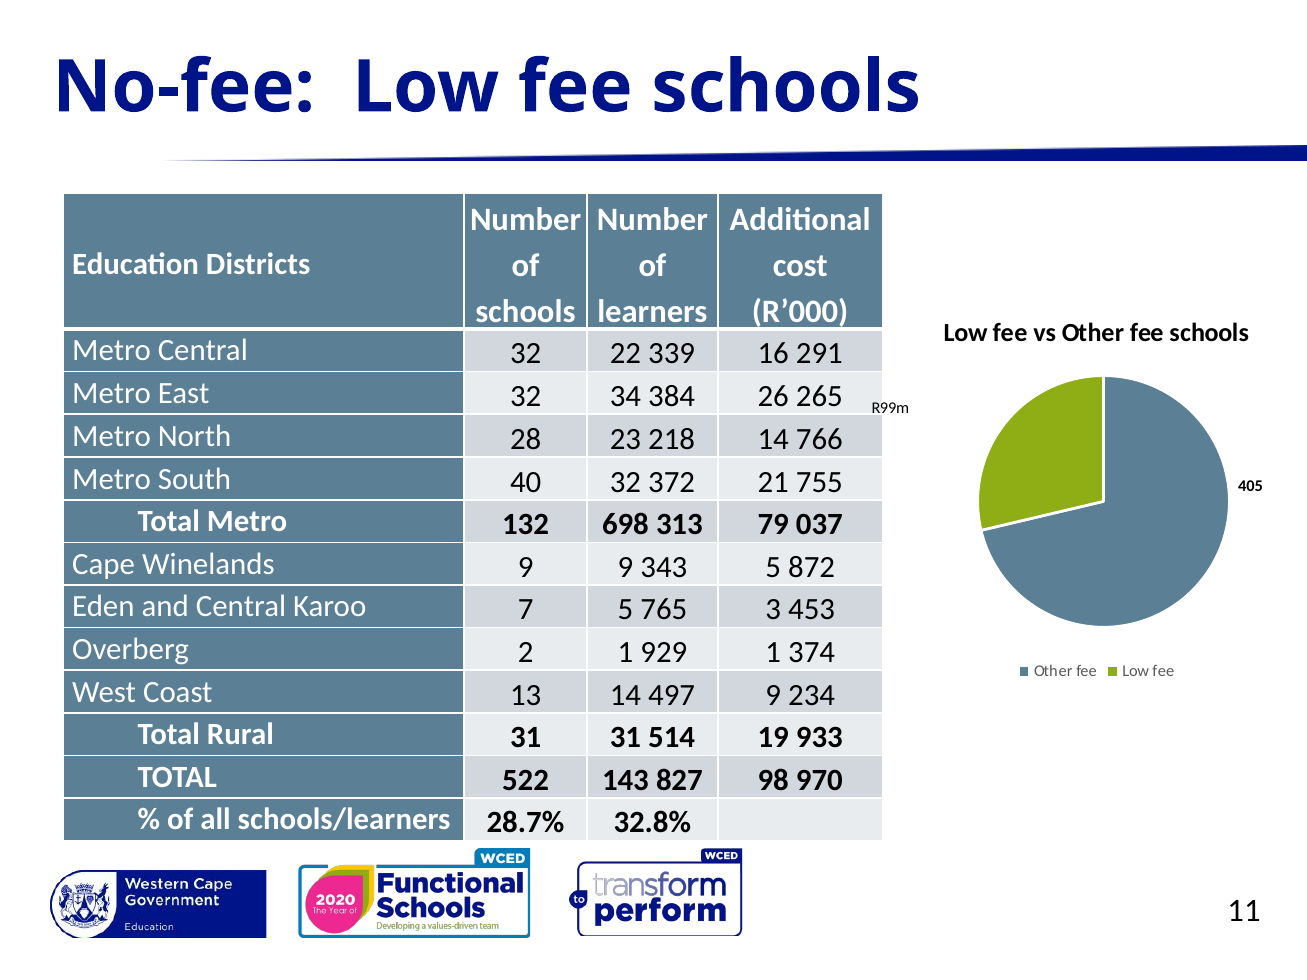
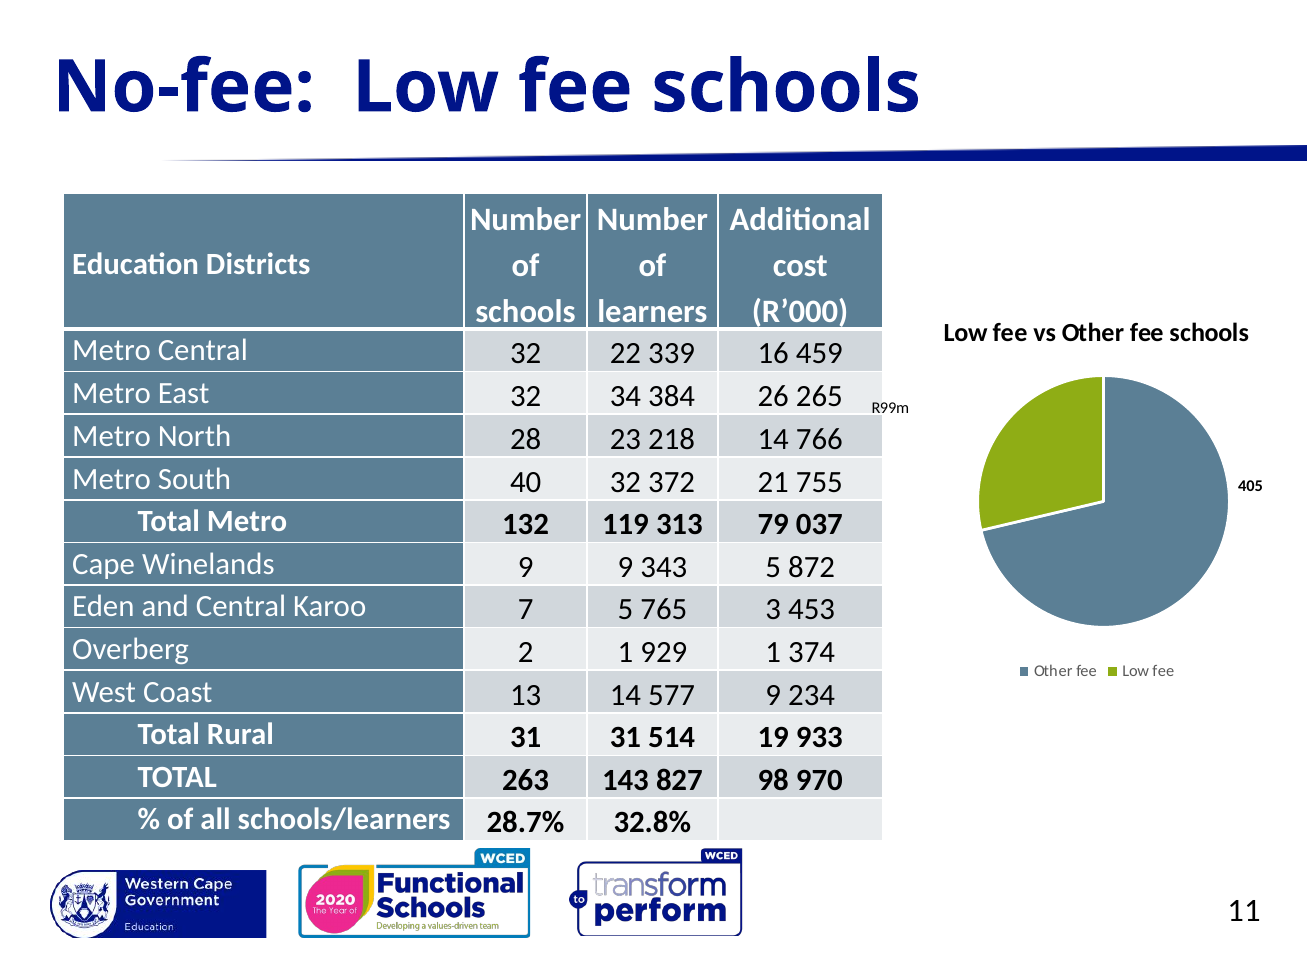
291: 291 -> 459
698: 698 -> 119
497: 497 -> 577
522: 522 -> 263
